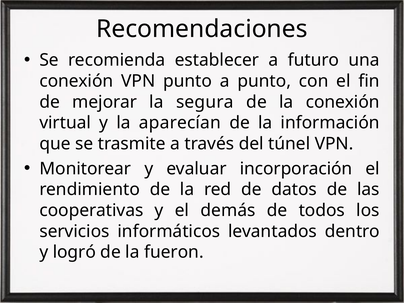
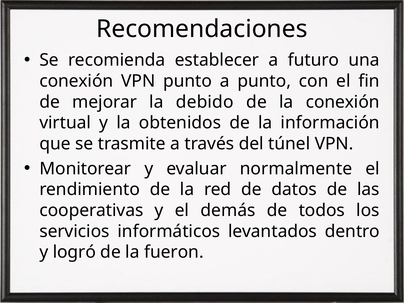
segura: segura -> debido
aparecían: aparecían -> obtenidos
incorporación: incorporación -> normalmente
